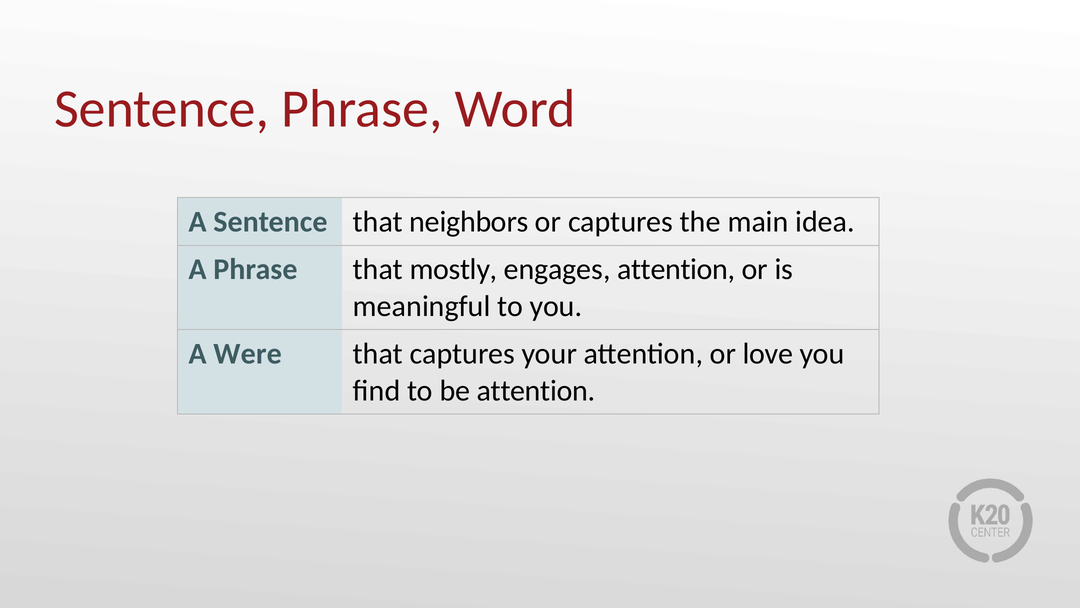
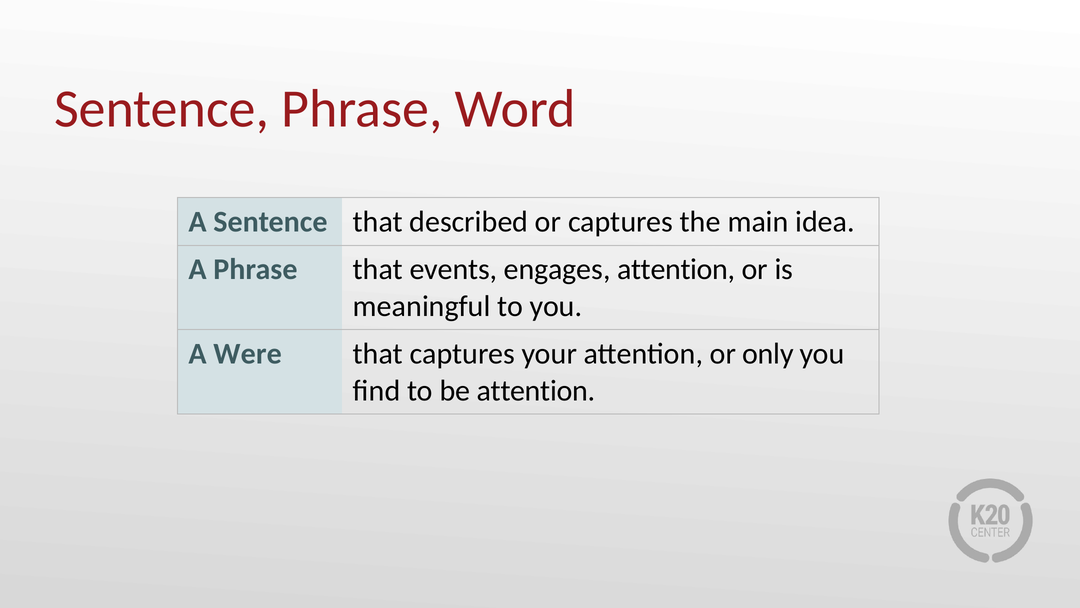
neighbors: neighbors -> described
mostly: mostly -> events
love: love -> only
